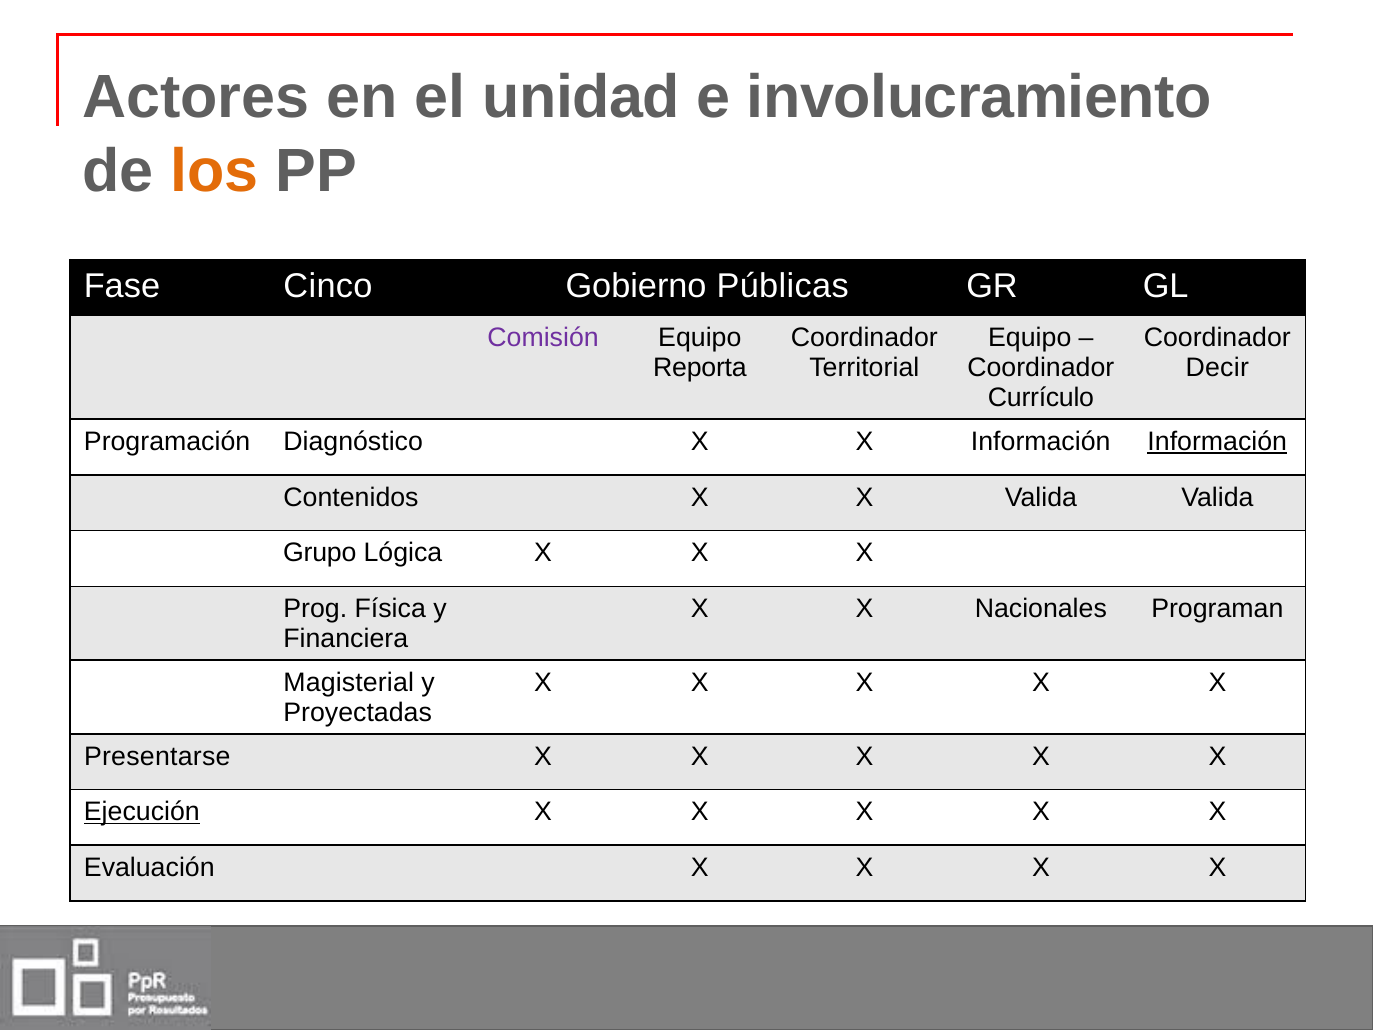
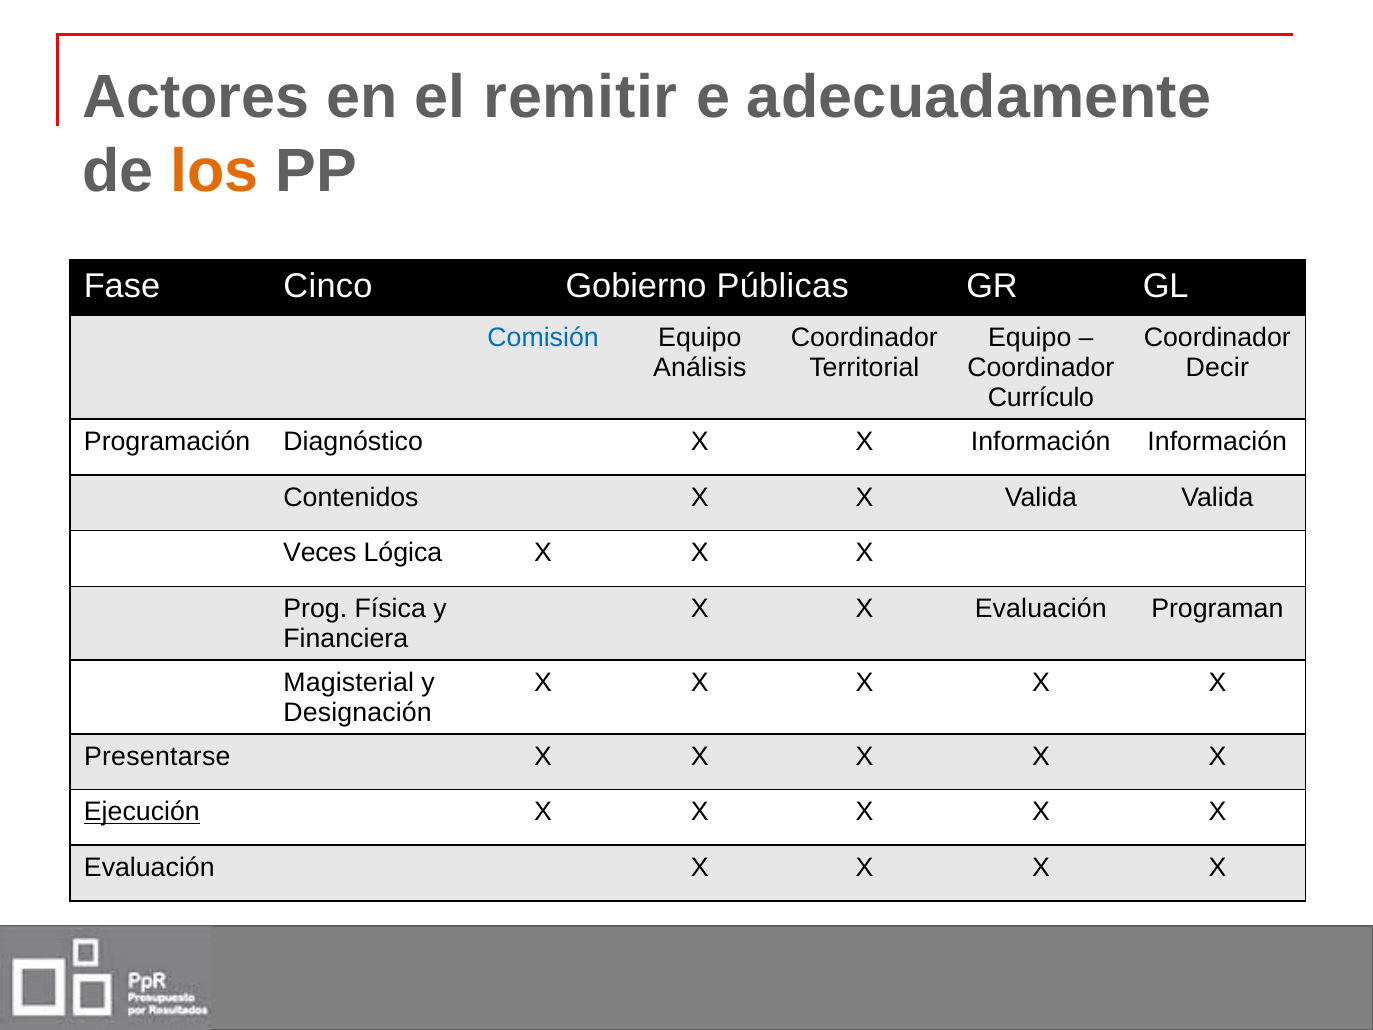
unidad: unidad -> remitir
involucramiento: involucramiento -> adecuadamente
Comisión colour: purple -> blue
Reporta: Reporta -> Análisis
Información at (1217, 441) underline: present -> none
Grupo: Grupo -> Veces
Nacionales at (1041, 608): Nacionales -> Evaluación
Proyectadas: Proyectadas -> Designación
